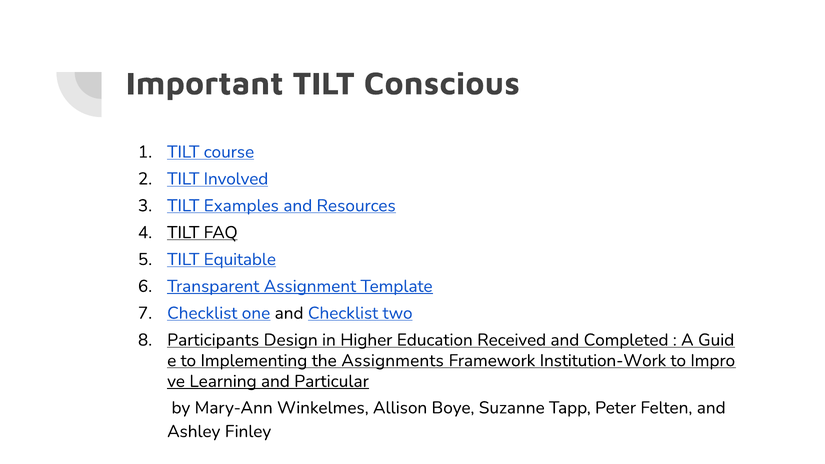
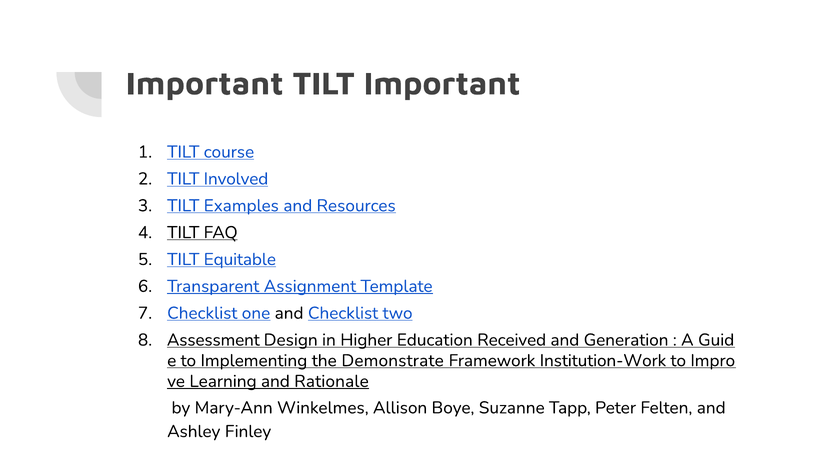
TILT Conscious: Conscious -> Important
Participants: Participants -> Assessment
Completed: Completed -> Generation
Assignments: Assignments -> Demonstrate
Particular: Particular -> Rationale
